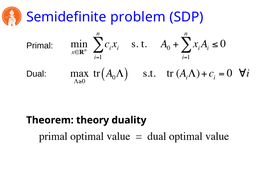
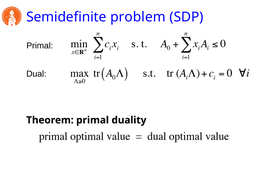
Theorem theory: theory -> primal
